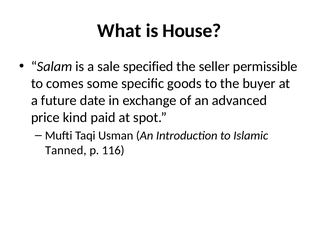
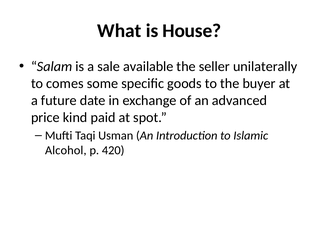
specified: specified -> available
permissible: permissible -> unilaterally
Tanned: Tanned -> Alcohol
116: 116 -> 420
